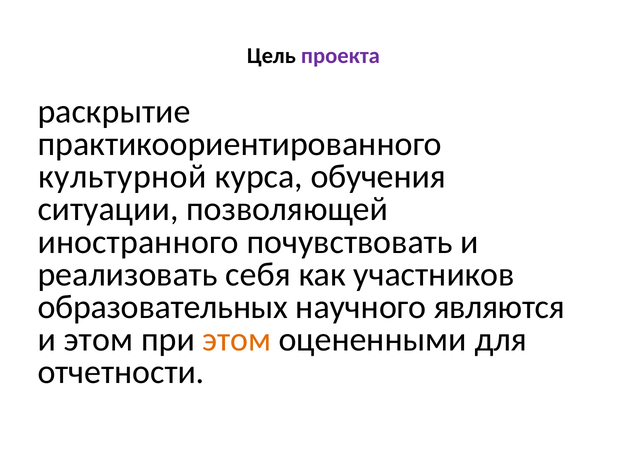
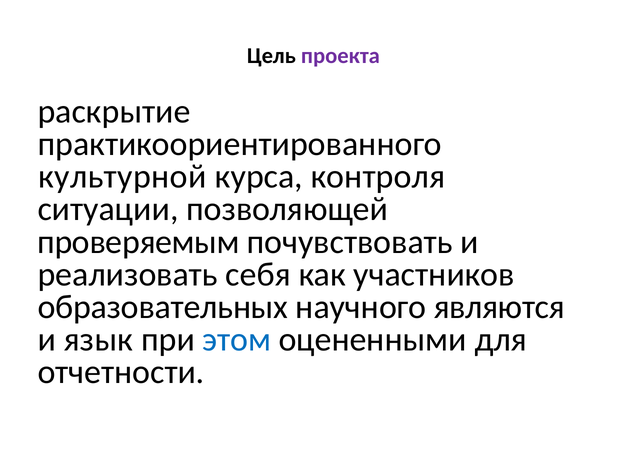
обучения: обучения -> контроля
иностранного: иностранного -> проверяемым
и этом: этом -> язык
этом at (237, 340) colour: orange -> blue
